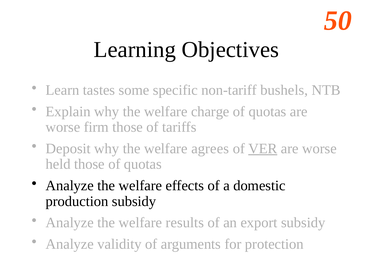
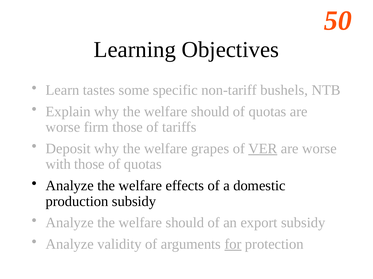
why the welfare charge: charge -> should
agrees: agrees -> grapes
held: held -> with
Analyze the welfare results: results -> should
for underline: none -> present
